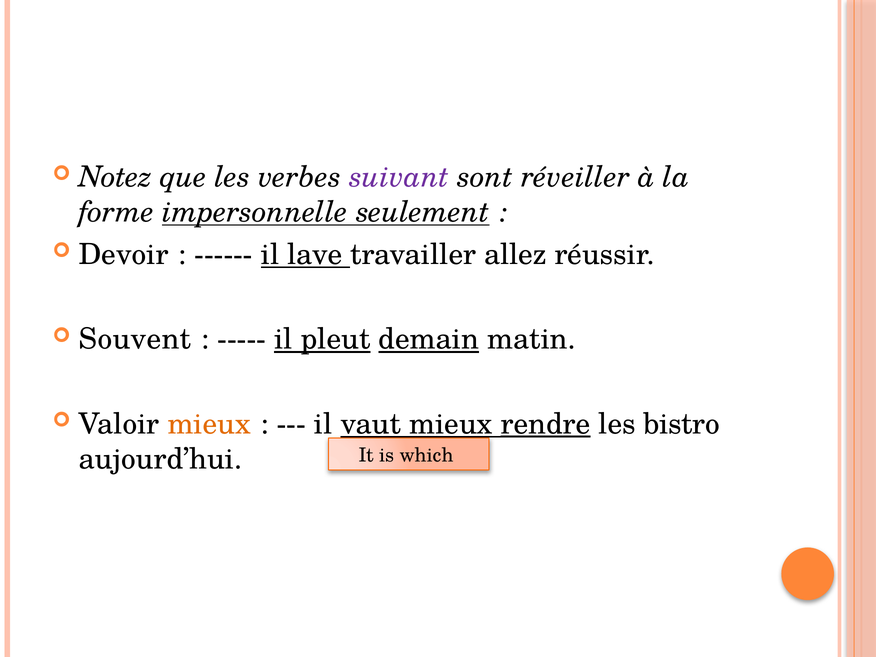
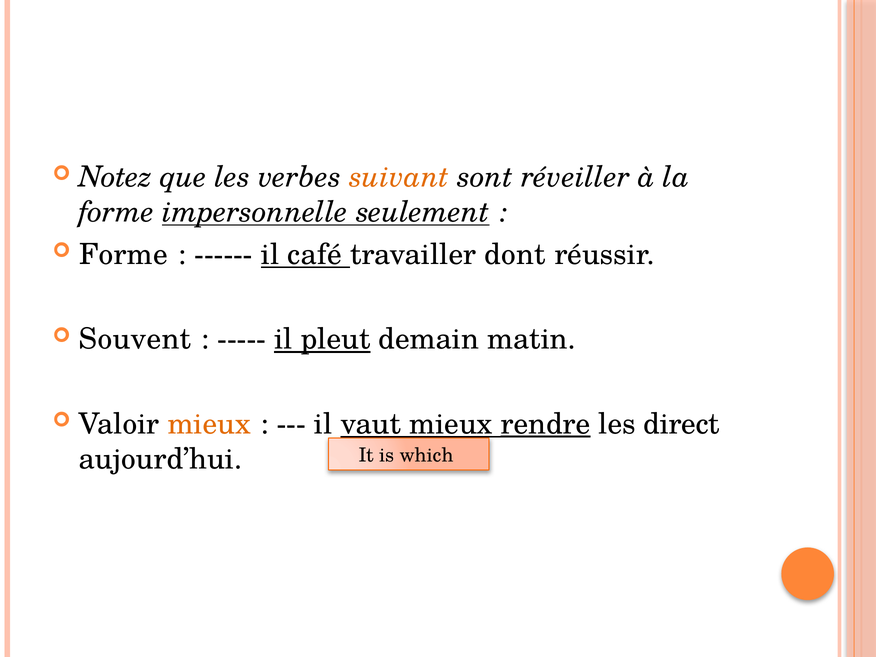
suivant colour: purple -> orange
Devoir at (124, 255): Devoir -> Forme
lave: lave -> café
allez: allez -> dont
demain underline: present -> none
bistro: bistro -> direct
